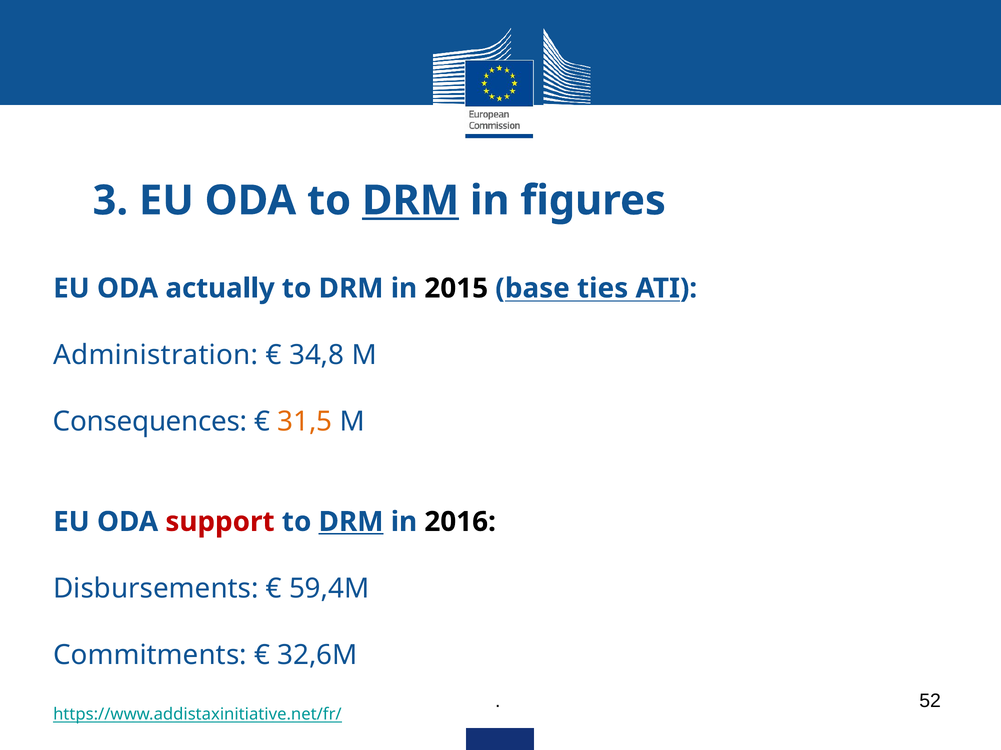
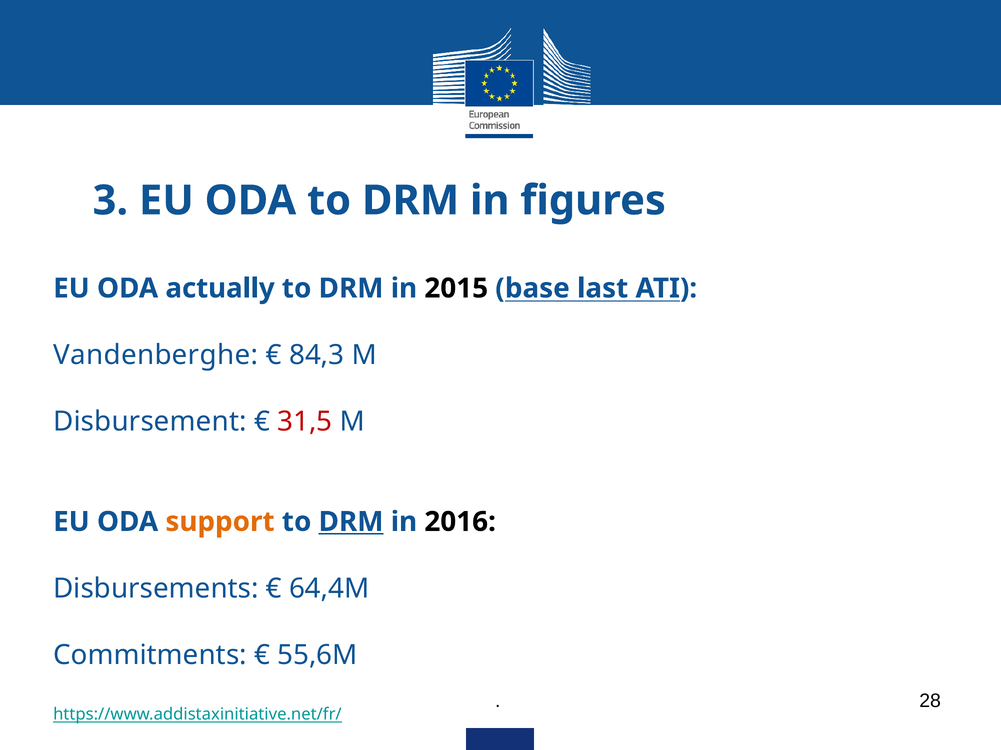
DRM at (411, 201) underline: present -> none
ties: ties -> last
Administration: Administration -> Vandenberghe
34,8: 34,8 -> 84,3
Consequences: Consequences -> Disbursement
31,5 colour: orange -> red
support colour: red -> orange
59,4M: 59,4M -> 64,4M
32,6M: 32,6M -> 55,6M
52: 52 -> 28
